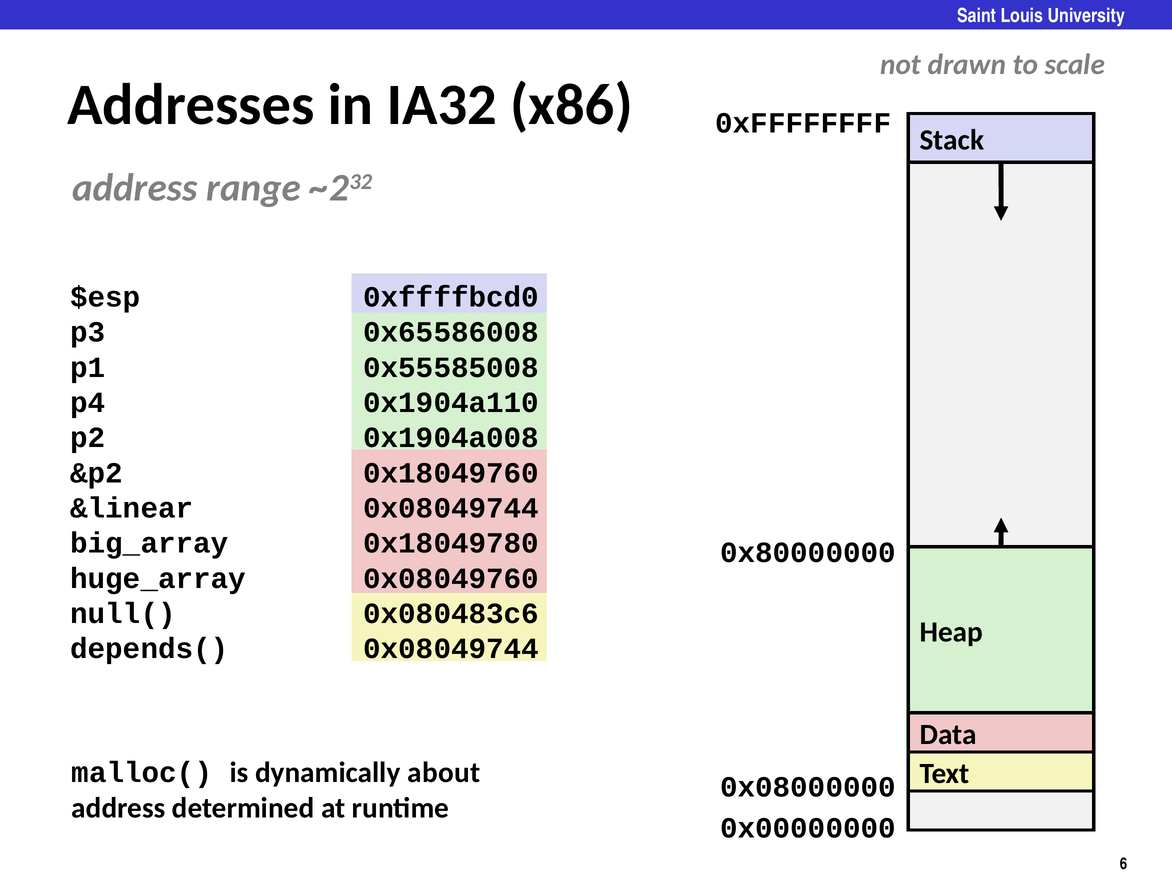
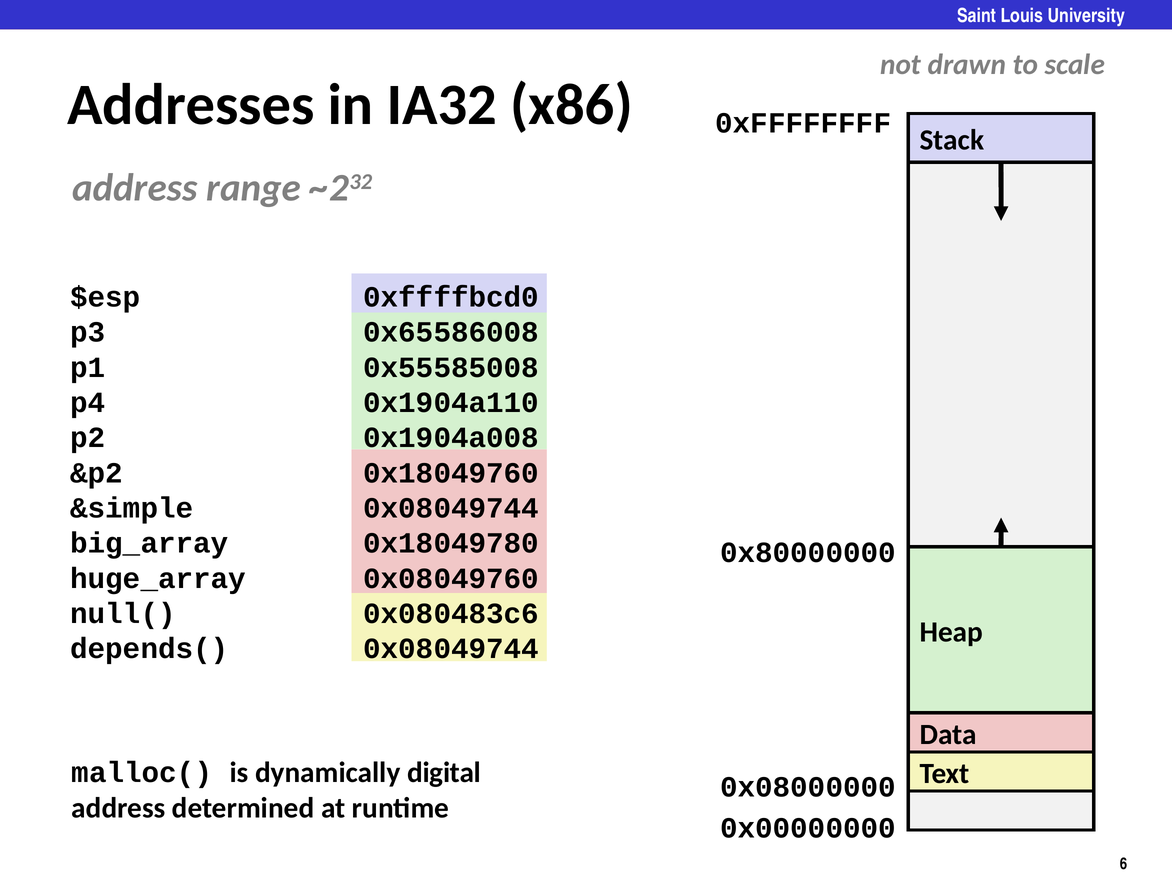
&linear: &linear -> &simple
about: about -> digital
